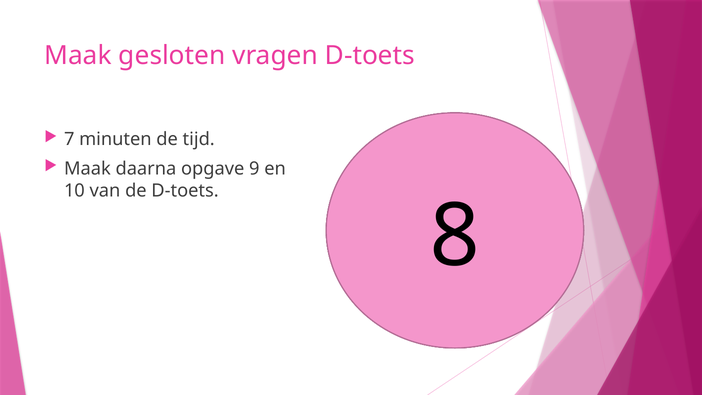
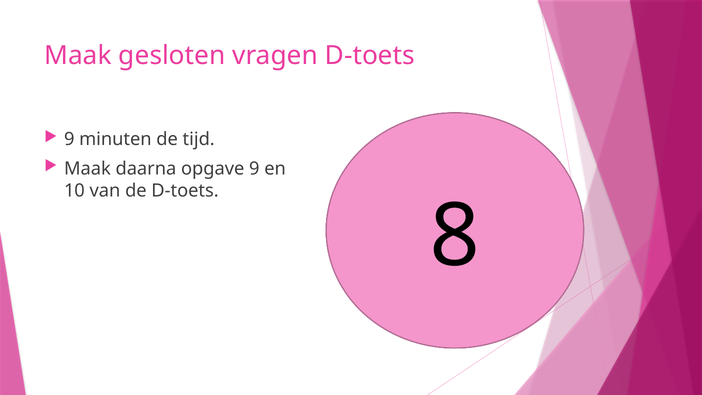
7 at (69, 139): 7 -> 9
